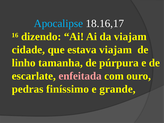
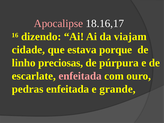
Apocalipse colour: light blue -> pink
estava viajam: viajam -> porque
tamanha: tamanha -> preciosas
pedras finíssimo: finíssimo -> enfeitada
